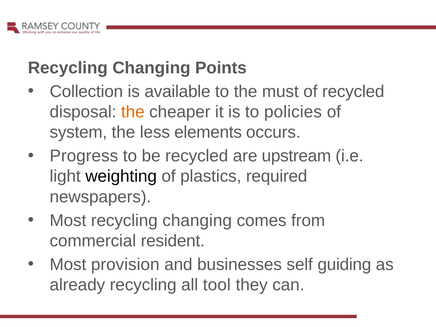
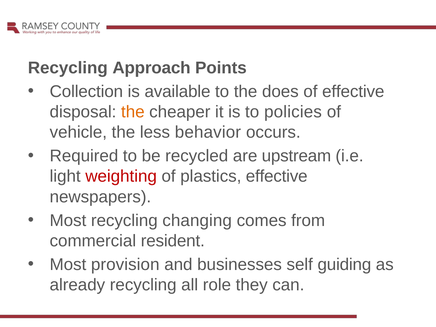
Changing at (151, 68): Changing -> Approach
must: must -> does
of recycled: recycled -> effective
system: system -> vehicle
elements: elements -> behavior
Progress: Progress -> Required
weighting colour: black -> red
plastics required: required -> effective
tool: tool -> role
